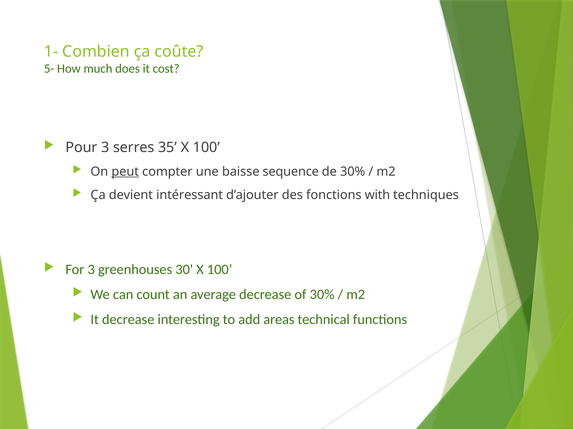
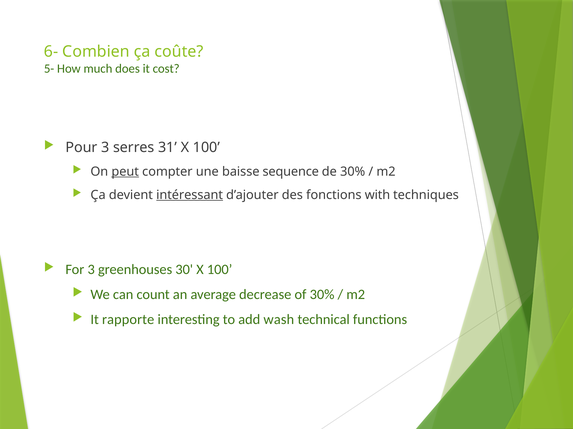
1-: 1- -> 6-
35: 35 -> 31
intéressant underline: none -> present
It decrease: decrease -> rapporte
areas: areas -> wash
